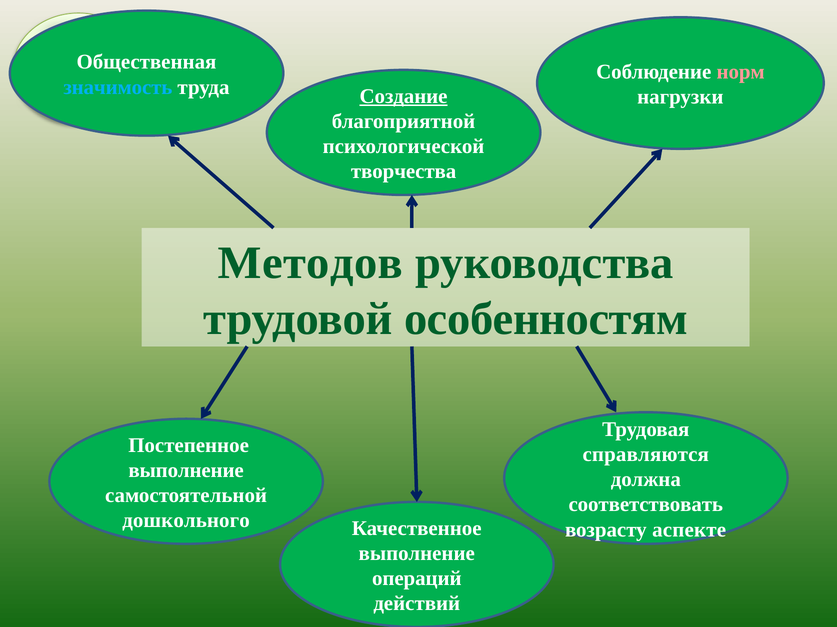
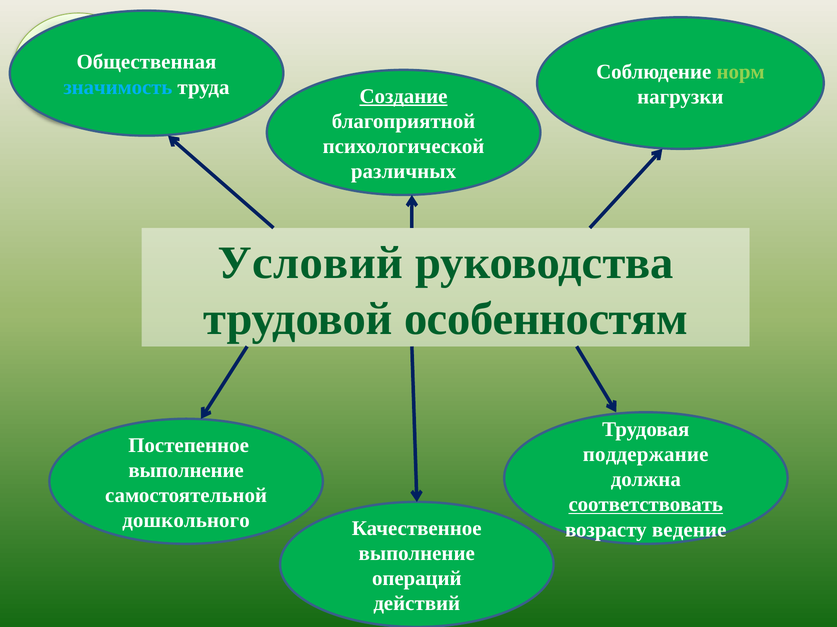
норм colour: pink -> light green
творчества: творчества -> различных
Методов: Методов -> Условий
справляются: справляются -> поддержание
соответствовать underline: none -> present
аспекте: аспекте -> ведение
